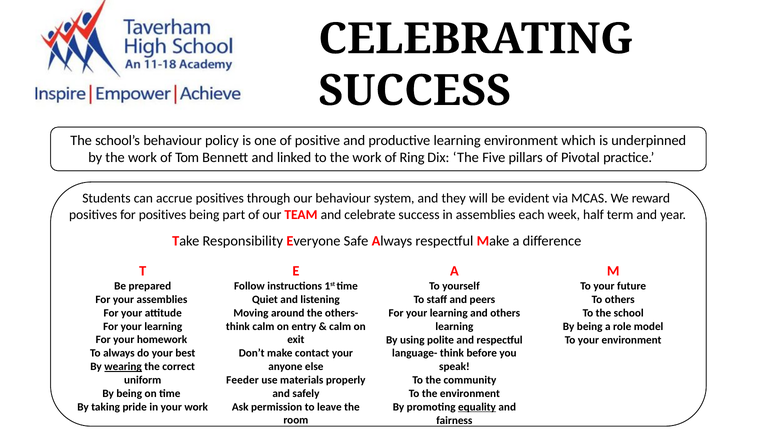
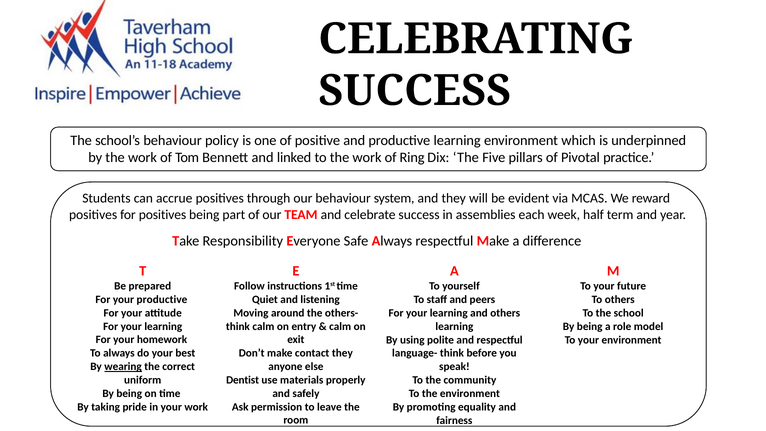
your assemblies: assemblies -> productive
contact your: your -> they
Feeder: Feeder -> Dentist
equality underline: present -> none
